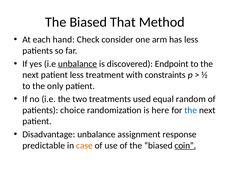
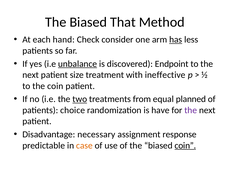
has underline: none -> present
patient less: less -> size
constraints: constraints -> ineffective
the only: only -> coin
two underline: none -> present
used: used -> from
random: random -> planned
here: here -> have
the at (191, 111) colour: blue -> purple
Disadvantage unbalance: unbalance -> necessary
